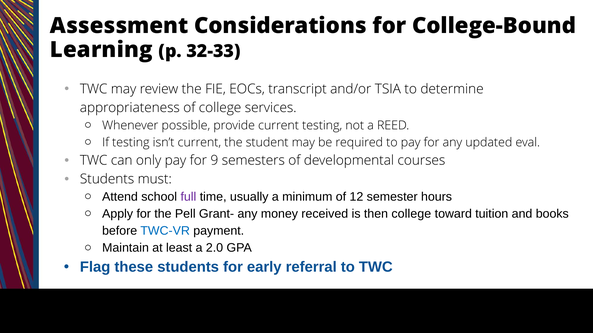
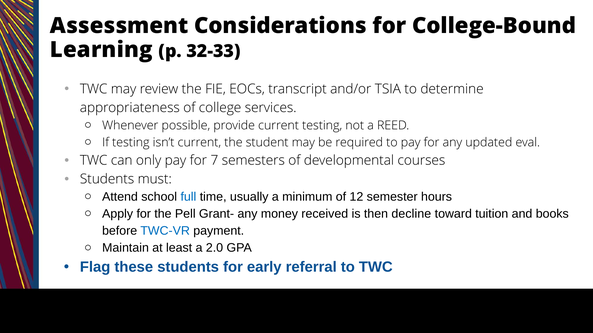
9: 9 -> 7
full colour: purple -> blue
then college: college -> decline
